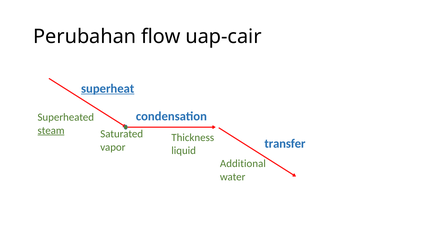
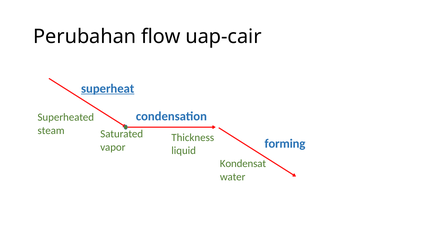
steam underline: present -> none
transfer: transfer -> forming
Additional: Additional -> Kondensat
